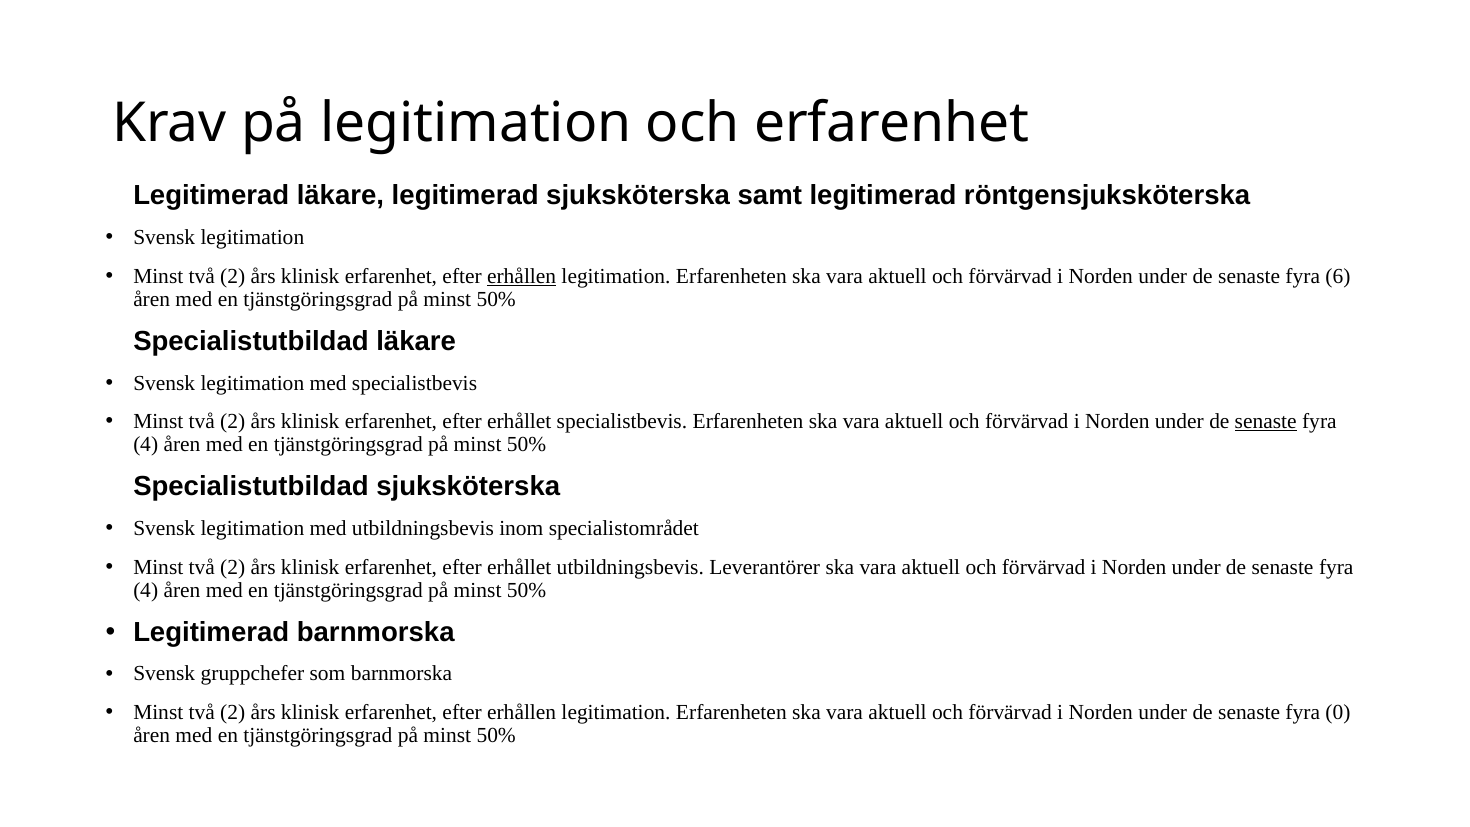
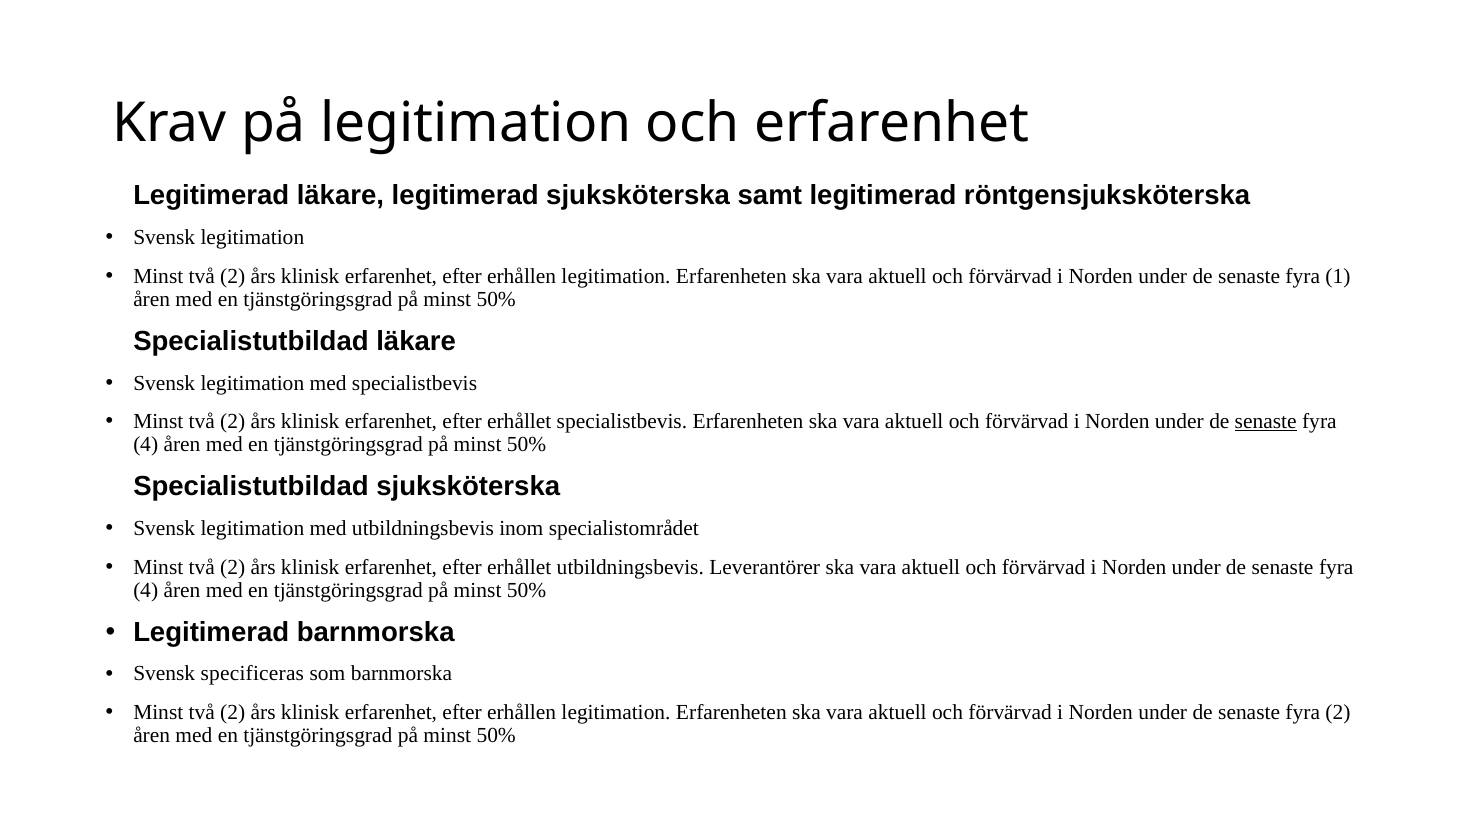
erhållen at (522, 276) underline: present -> none
6: 6 -> 1
gruppchefer: gruppchefer -> specificeras
fyra 0: 0 -> 2
